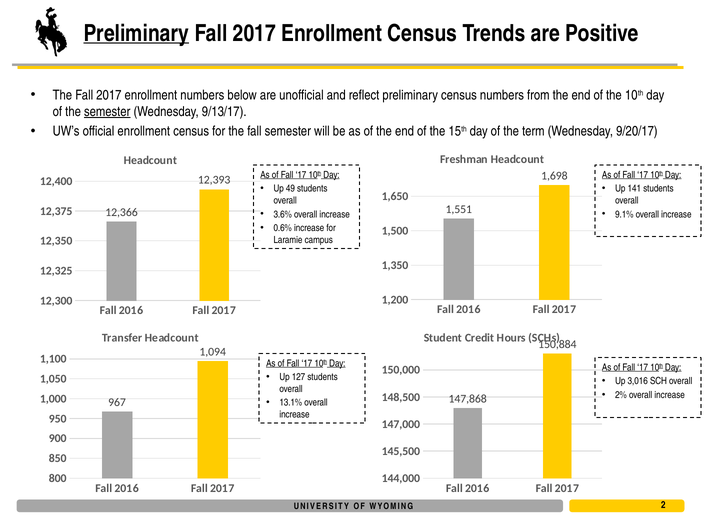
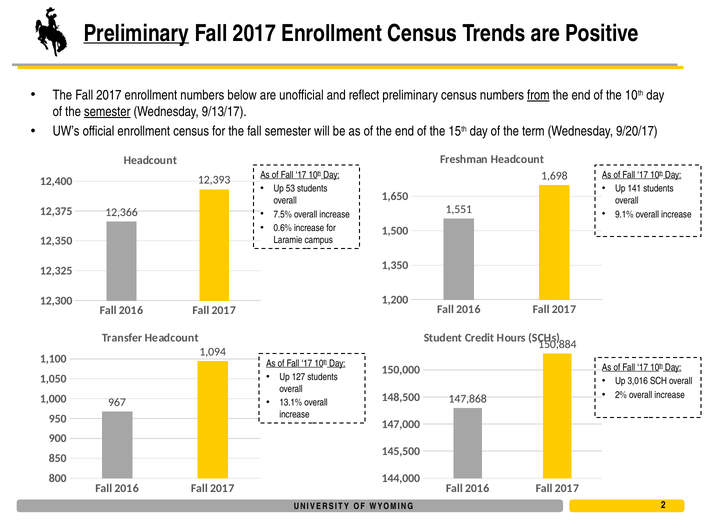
from underline: none -> present
49: 49 -> 53
3.6%: 3.6% -> 7.5%
